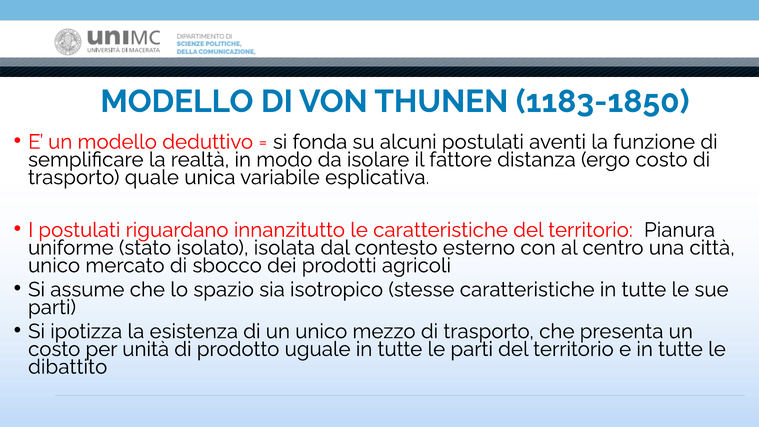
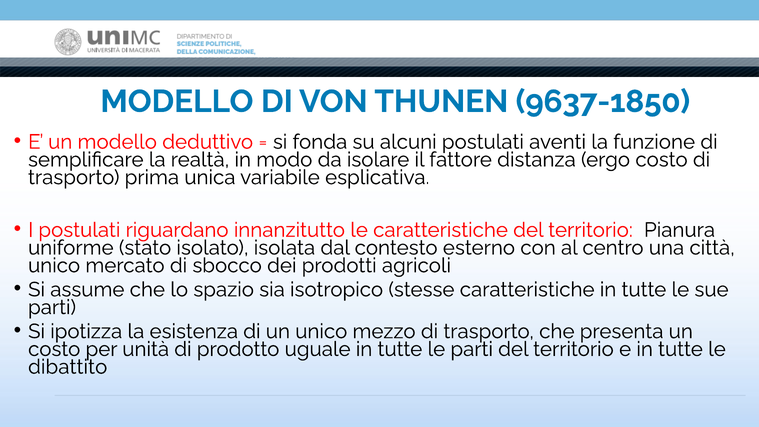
1183-1850: 1183-1850 -> 9637-1850
quale: quale -> prima
